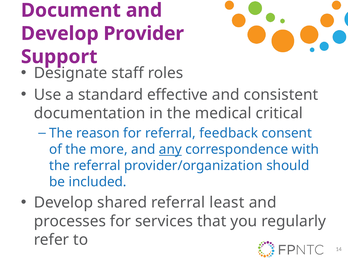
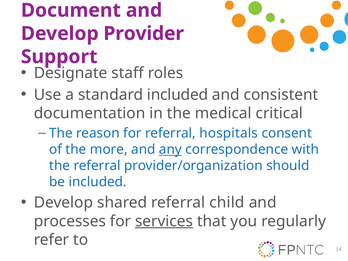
standard effective: effective -> included
feedback: feedback -> hospitals
least: least -> child
services underline: none -> present
